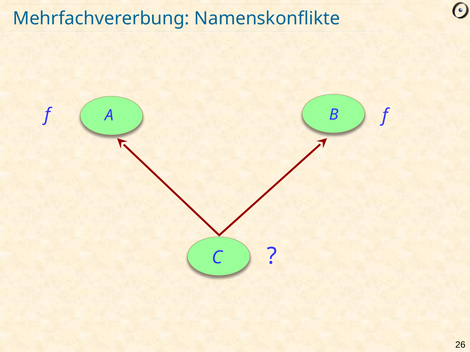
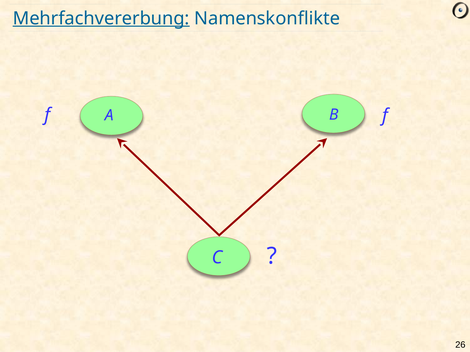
Mehrfachvererbung underline: none -> present
